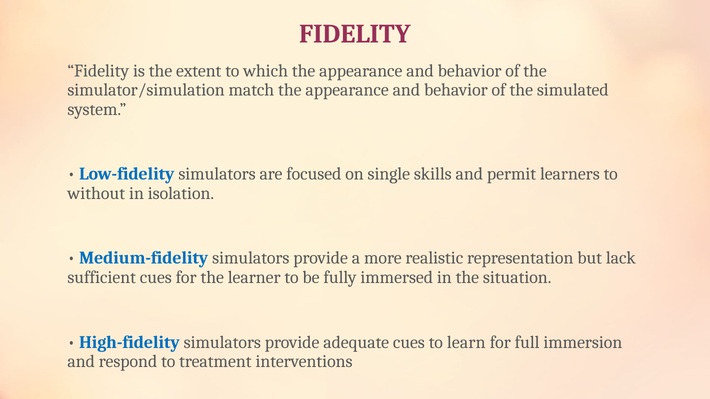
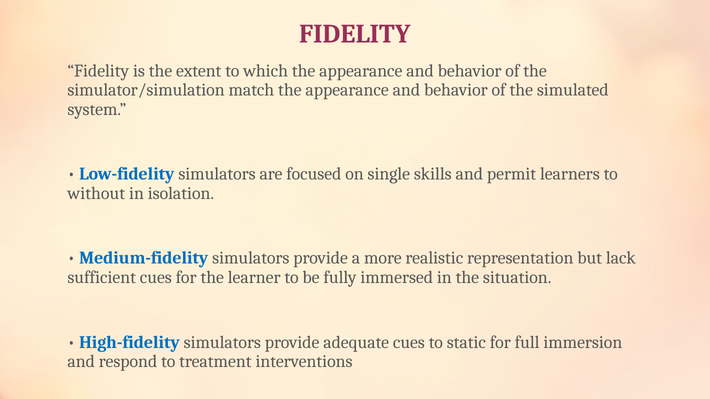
learn: learn -> static
